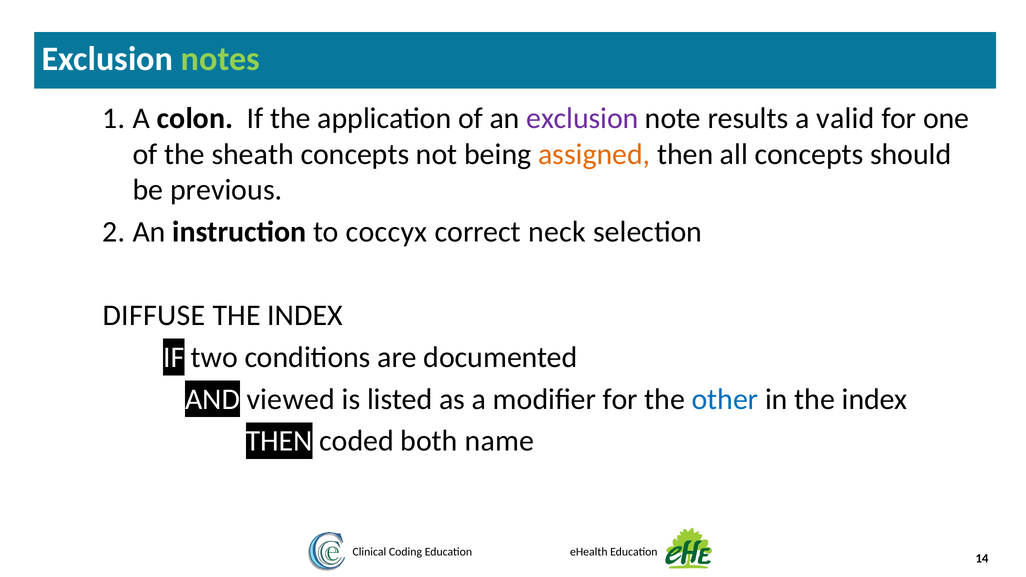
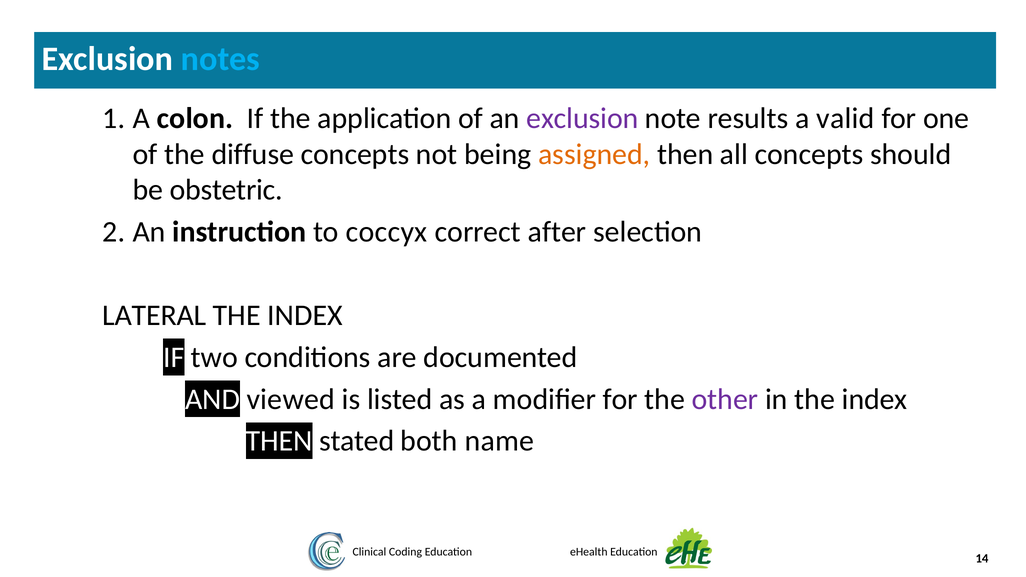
notes colour: light green -> light blue
sheath: sheath -> diffuse
previous: previous -> obstetric
neck: neck -> after
DIFFUSE: DIFFUSE -> LATERAL
other colour: blue -> purple
coded: coded -> stated
